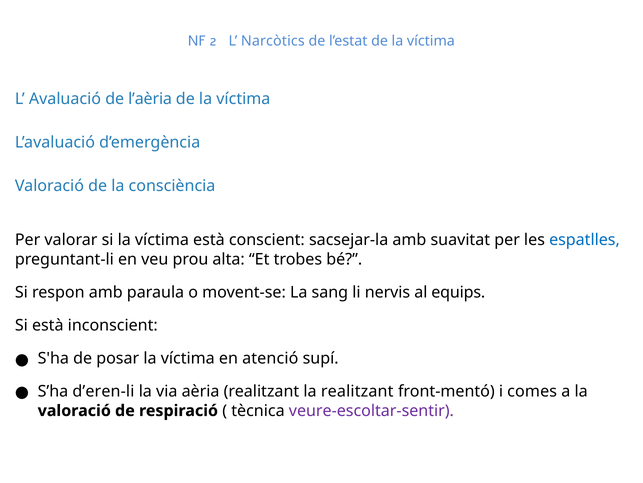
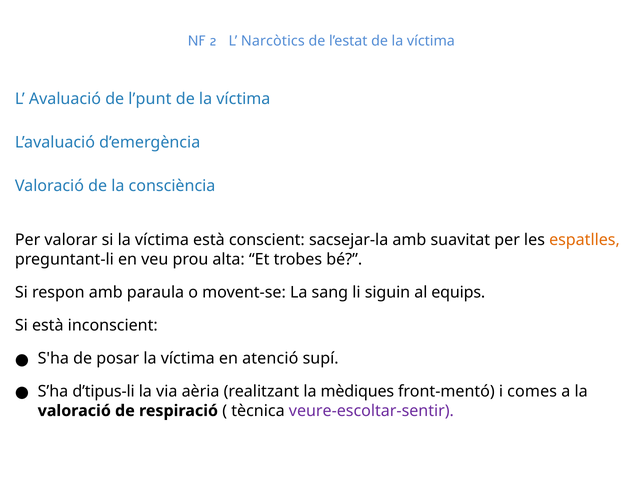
l’aèria: l’aèria -> l’punt
espatlles colour: blue -> orange
nervis: nervis -> siguin
d’eren-li: d’eren-li -> d’tipus-li
la realitzant: realitzant -> mèdiques
